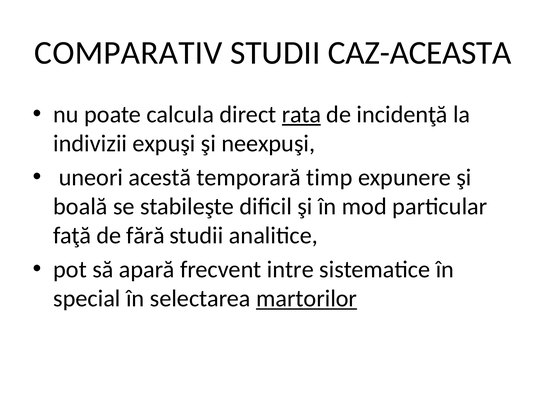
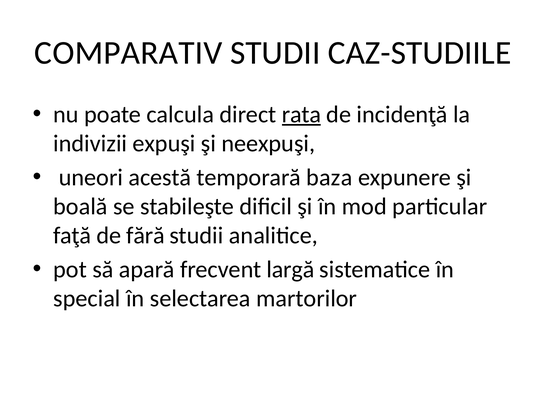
CAZ-ACEASTA: CAZ-ACEASTA -> CAZ-STUDIILE
timp: timp -> baza
intre: intre -> largă
martorilor underline: present -> none
